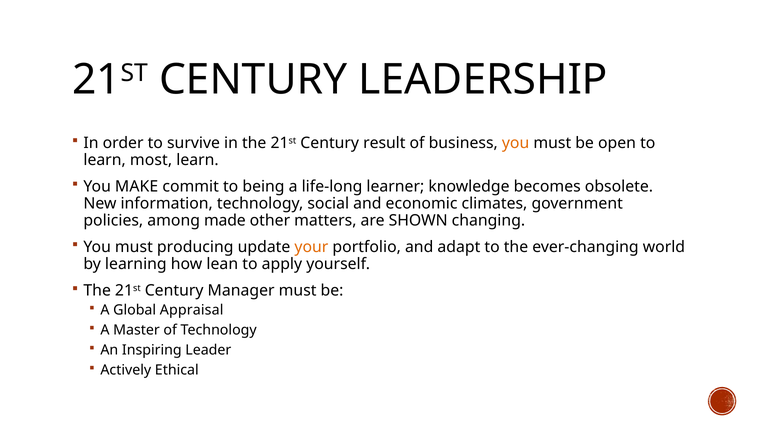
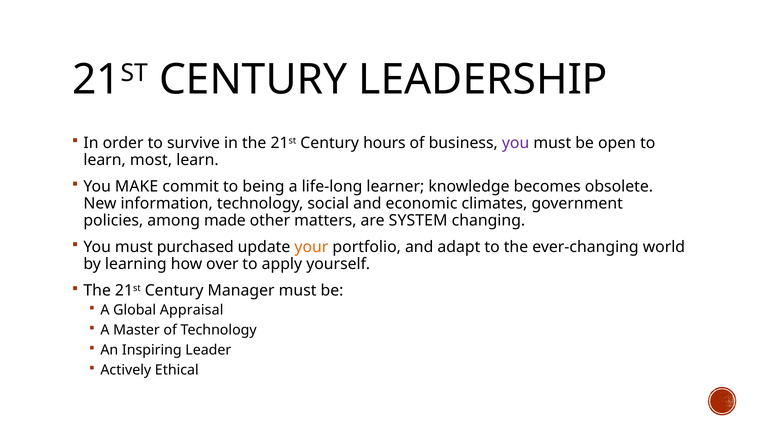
result: result -> hours
you at (516, 143) colour: orange -> purple
SHOWN: SHOWN -> SYSTEM
producing: producing -> purchased
lean: lean -> over
